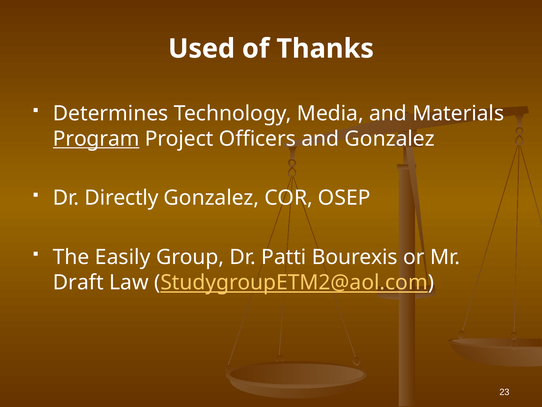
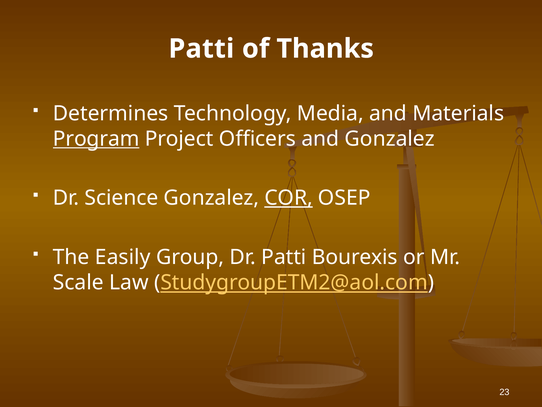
Used at (202, 49): Used -> Patti
Directly: Directly -> Science
COR underline: none -> present
Draft: Draft -> Scale
